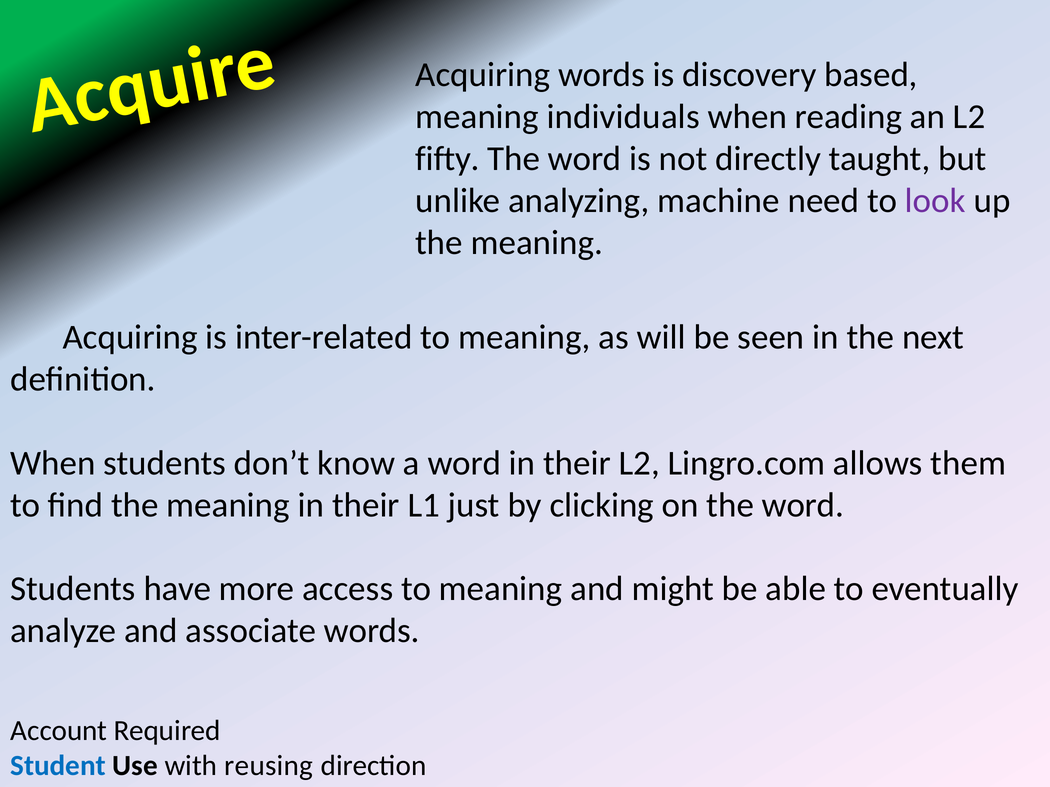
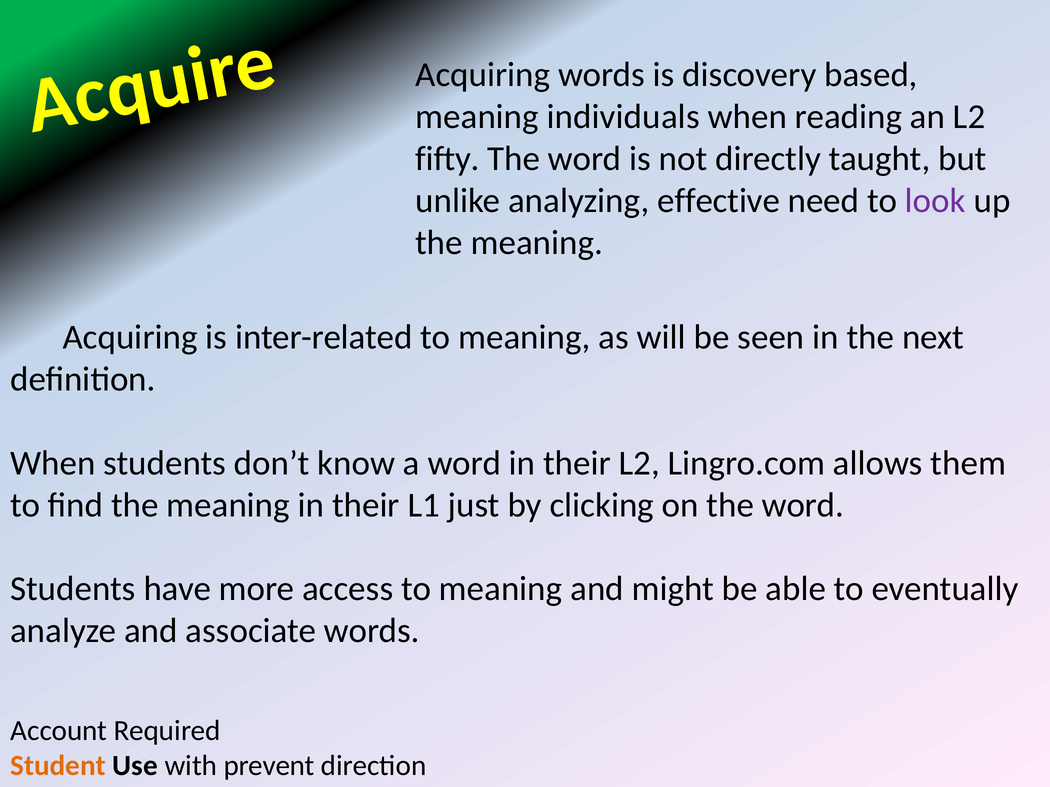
machine: machine -> effective
Student colour: blue -> orange
reusing: reusing -> prevent
